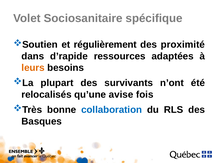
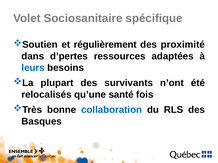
d’rapide: d’rapide -> d’pertes
leurs colour: orange -> blue
avise: avise -> santé
